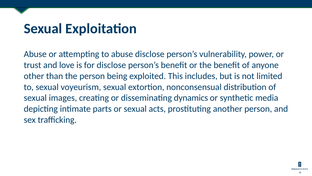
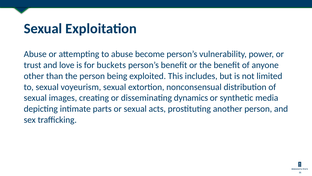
abuse disclose: disclose -> become
for disclose: disclose -> buckets
